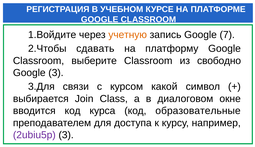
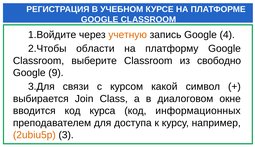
7: 7 -> 4
сдавать: сдавать -> области
Google 3: 3 -> 9
образовательные: образовательные -> информационных
2ubiu5p colour: purple -> orange
